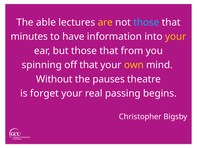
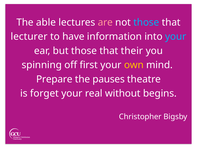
are colour: yellow -> pink
minutes: minutes -> lecturer
your at (176, 37) colour: yellow -> light blue
from: from -> their
off that: that -> first
Without: Without -> Prepare
passing: passing -> without
